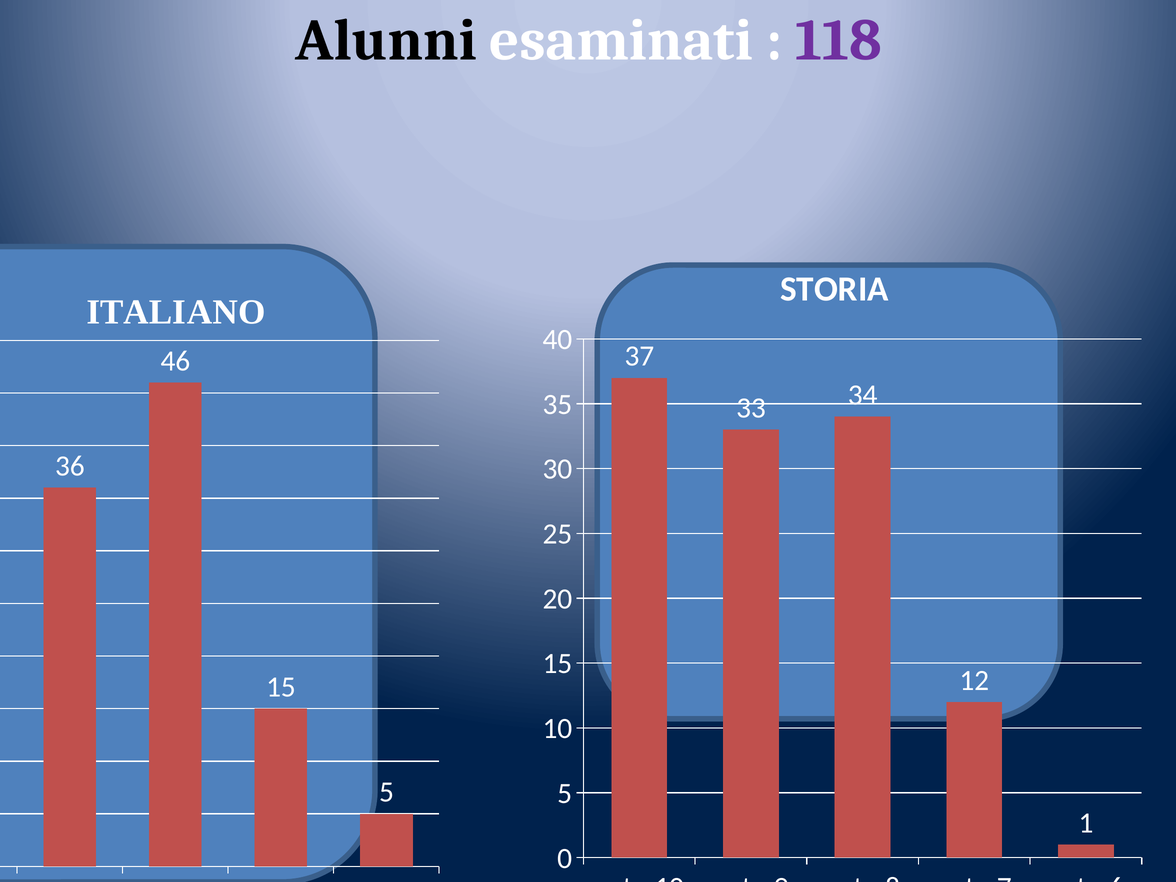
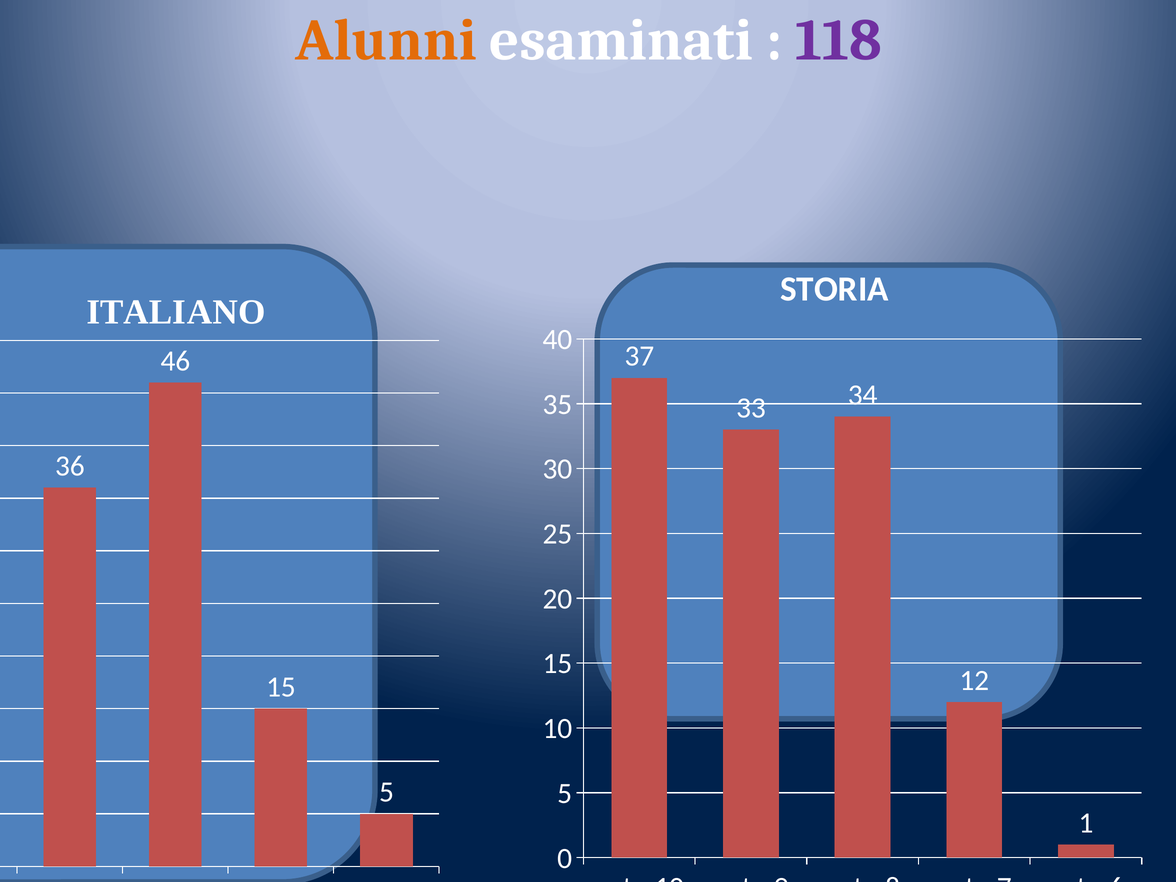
Alunni colour: black -> orange
